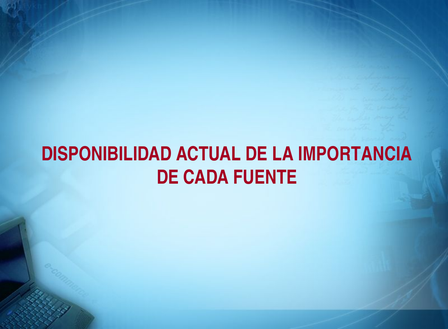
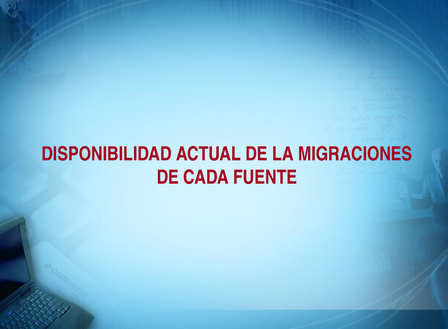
IMPORTANCIA: IMPORTANCIA -> MIGRACIONES
